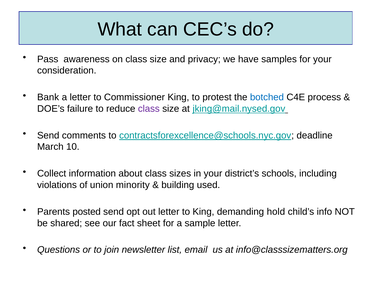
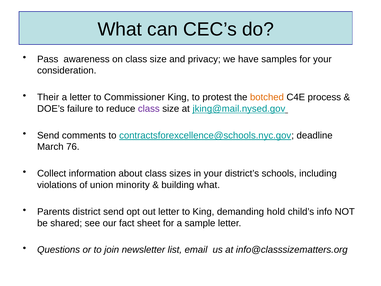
Bank: Bank -> Their
botched colour: blue -> orange
10: 10 -> 76
building used: used -> what
posted: posted -> district
